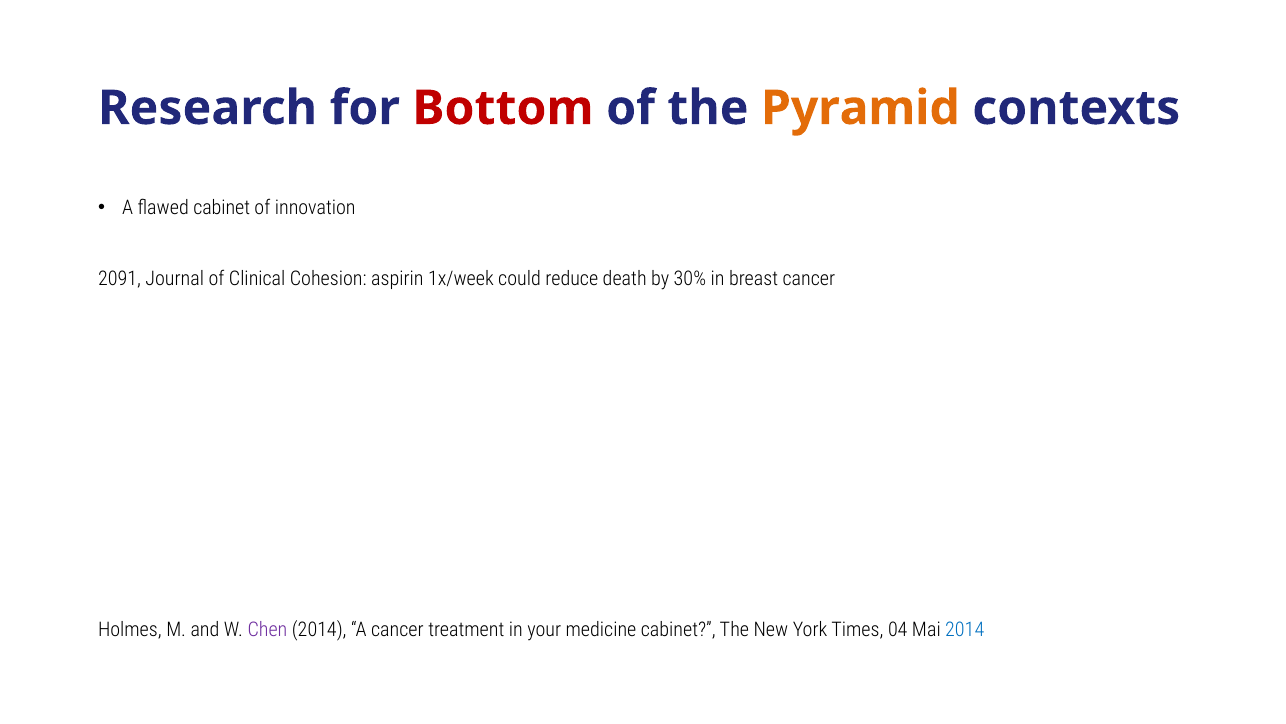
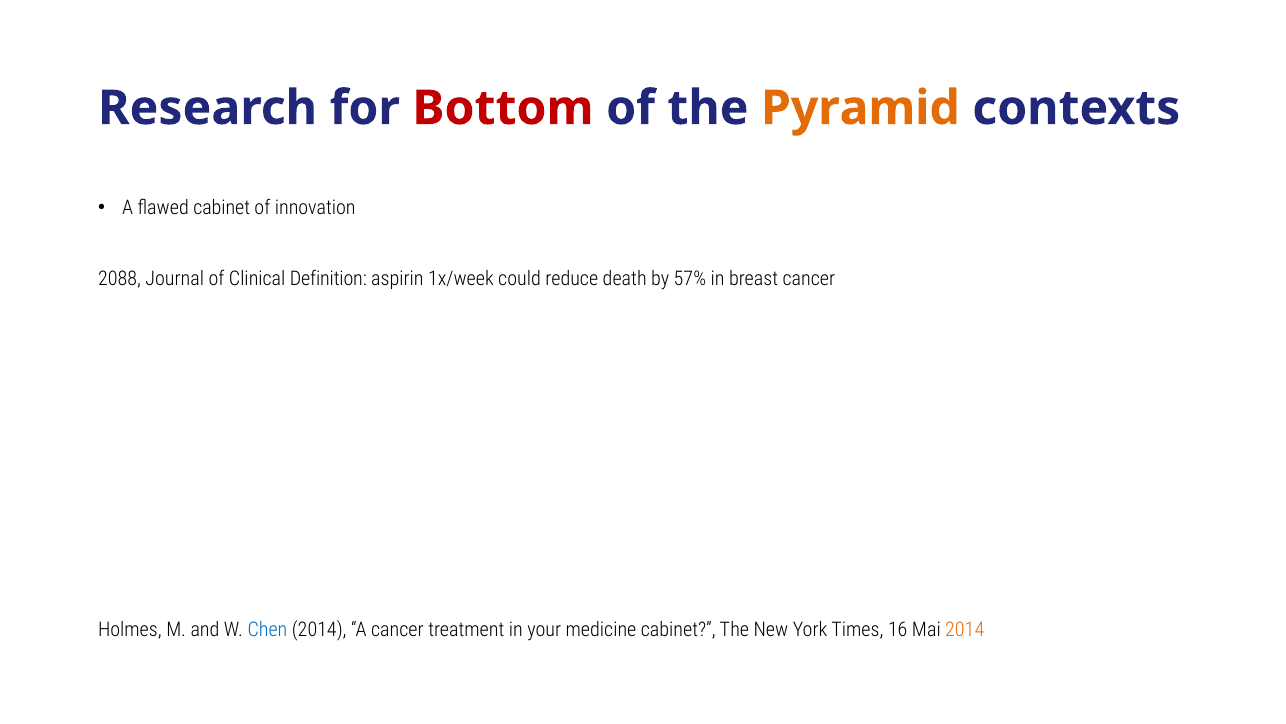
2091: 2091 -> 2088
Cohesion: Cohesion -> Definition
30%: 30% -> 57%
Chen colour: purple -> blue
04: 04 -> 16
2014 at (965, 629) colour: blue -> orange
